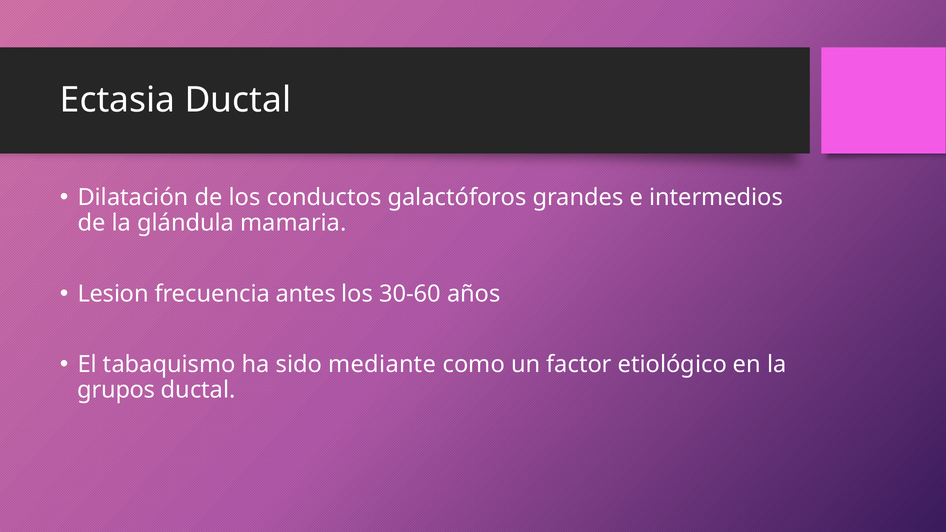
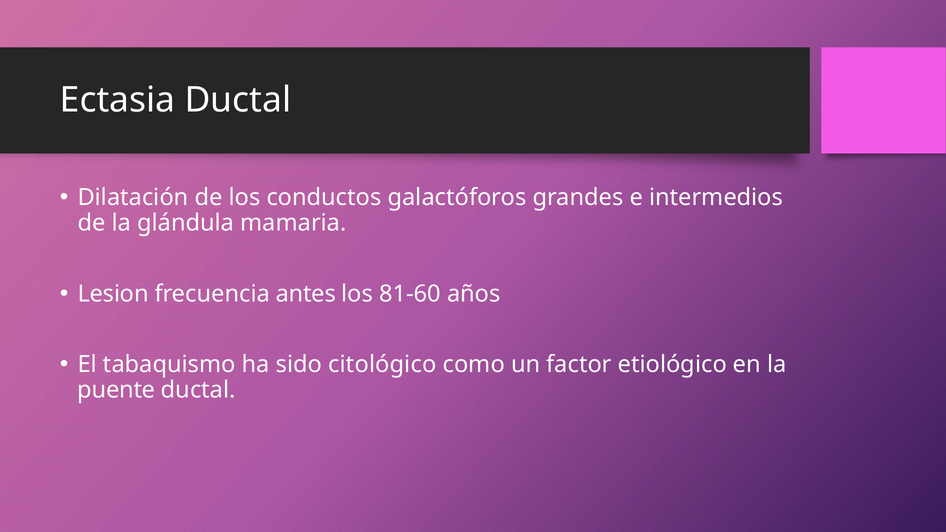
30-60: 30-60 -> 81-60
mediante: mediante -> citológico
grupos: grupos -> puente
